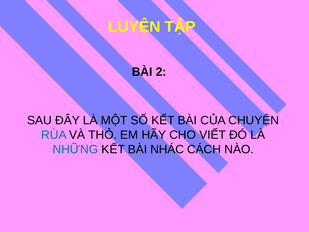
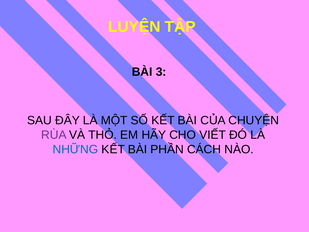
2: 2 -> 3
RÙA colour: blue -> purple
NHÁC: NHÁC -> PHẦN
